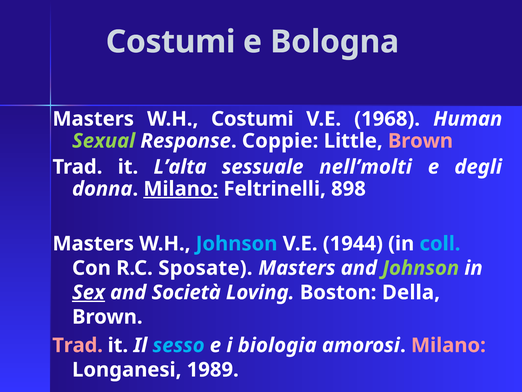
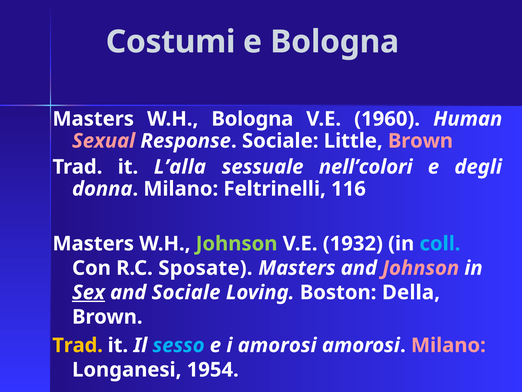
W.H Costumi: Costumi -> Bologna
1968: 1968 -> 1960
Sexual colour: light green -> pink
Response Coppie: Coppie -> Sociale
L’alta: L’alta -> L’alla
nell’molti: nell’molti -> nell’colori
Milano at (181, 189) underline: present -> none
898: 898 -> 116
Johnson at (237, 243) colour: light blue -> light green
1944: 1944 -> 1932
Johnson at (421, 268) colour: light green -> pink
and Società: Società -> Sociale
Trad at (78, 345) colour: pink -> yellow
i biologia: biologia -> amorosi
1989: 1989 -> 1954
